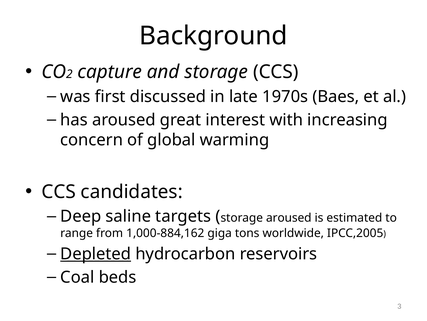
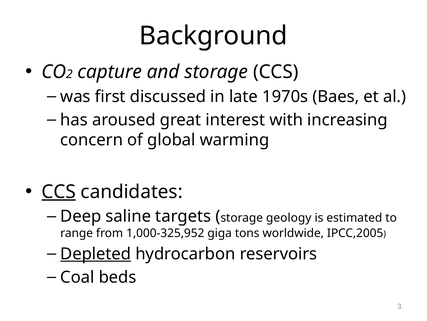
CCS at (59, 191) underline: none -> present
storage aroused: aroused -> geology
1,000-884,162: 1,000-884,162 -> 1,000-325,952
